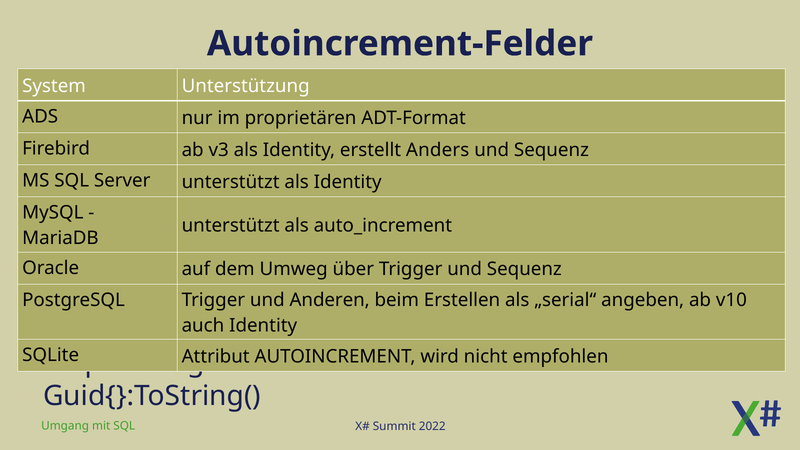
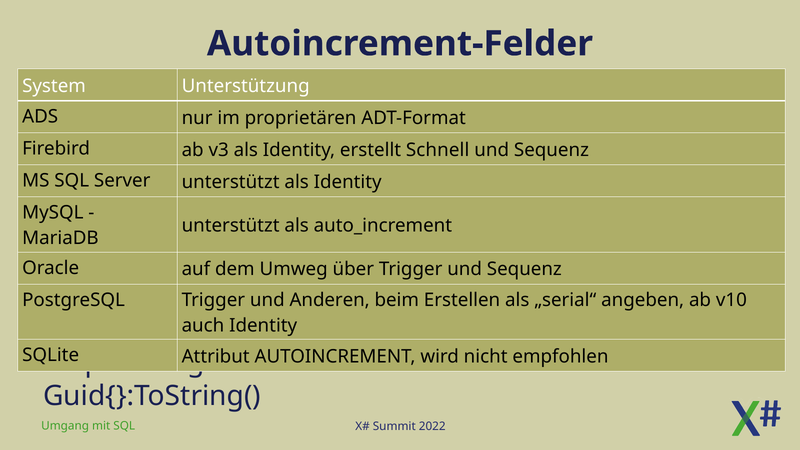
Anders: Anders -> Schnell
